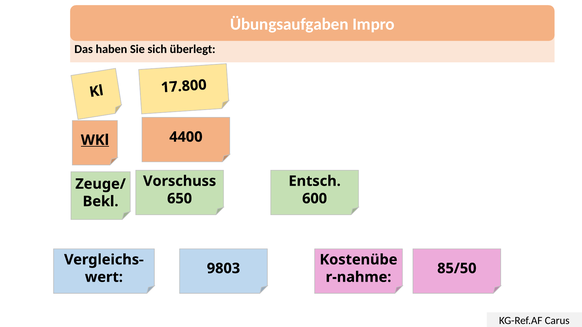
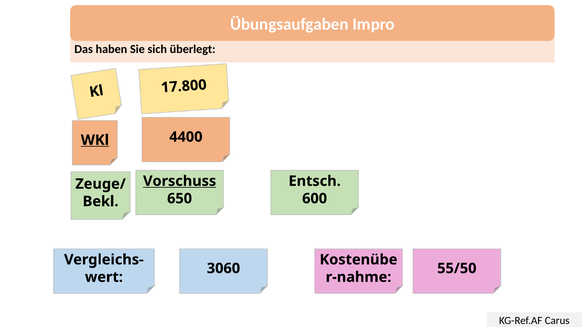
Vorschuss underline: none -> present
9803: 9803 -> 3060
85/50: 85/50 -> 55/50
